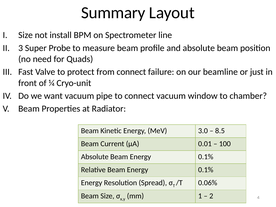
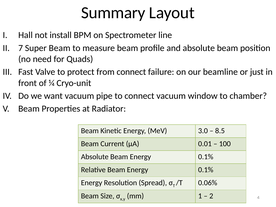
Size at (26, 35): Size -> Hall
3: 3 -> 7
Super Probe: Probe -> Beam
